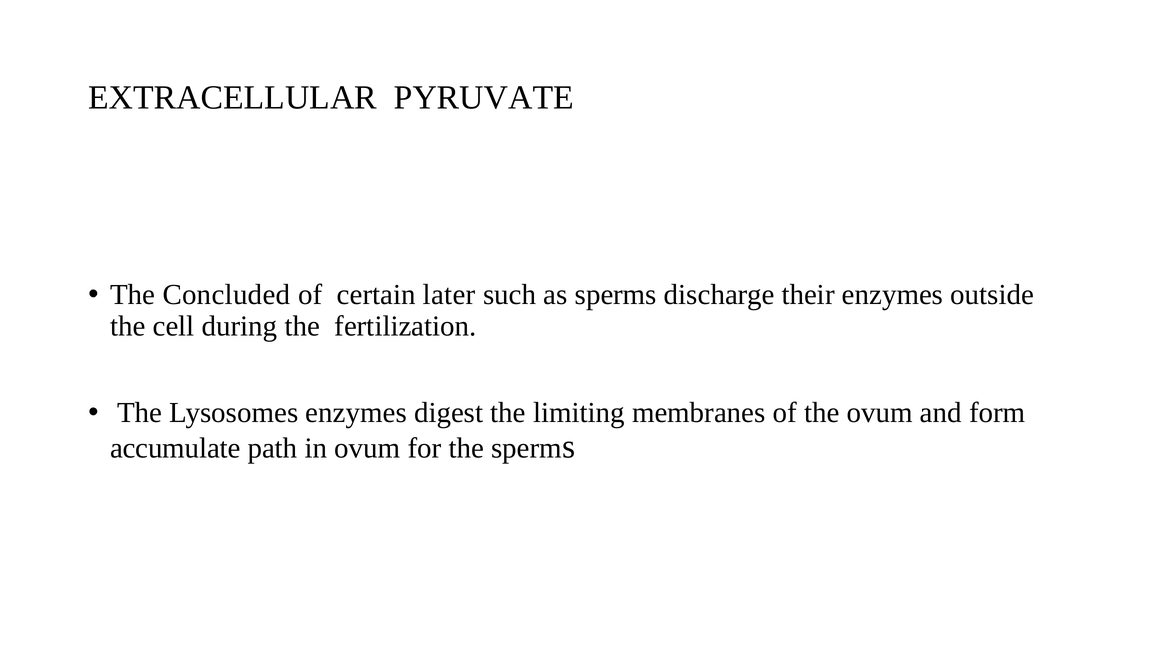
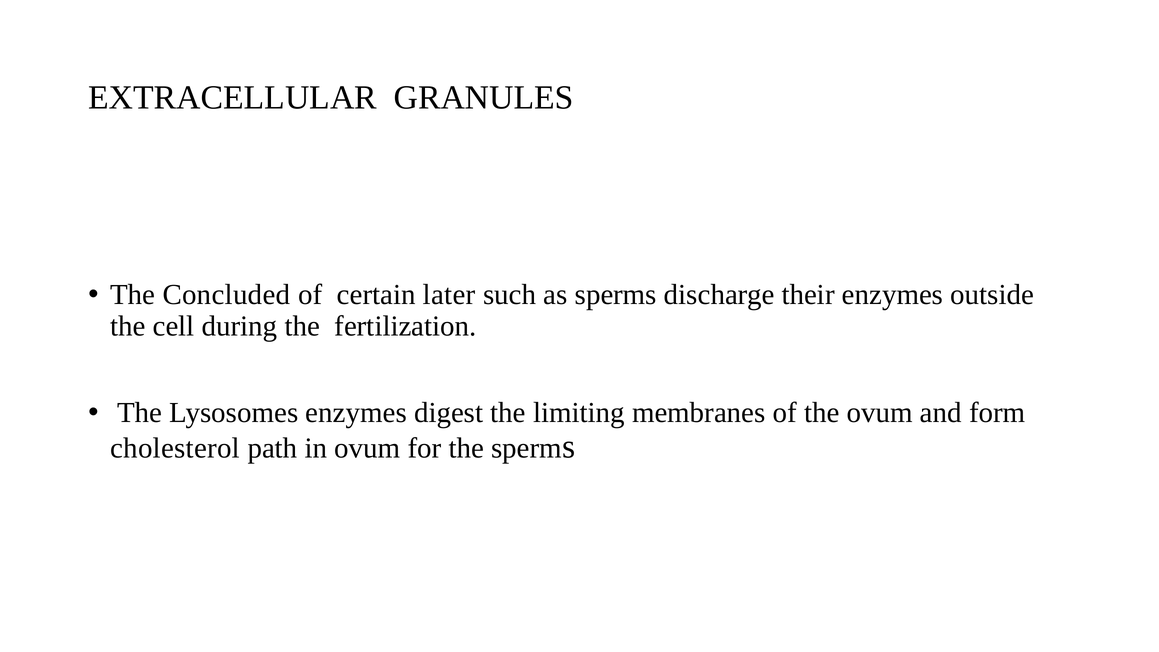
PYRUVATE: PYRUVATE -> GRANULES
accumulate: accumulate -> cholesterol
